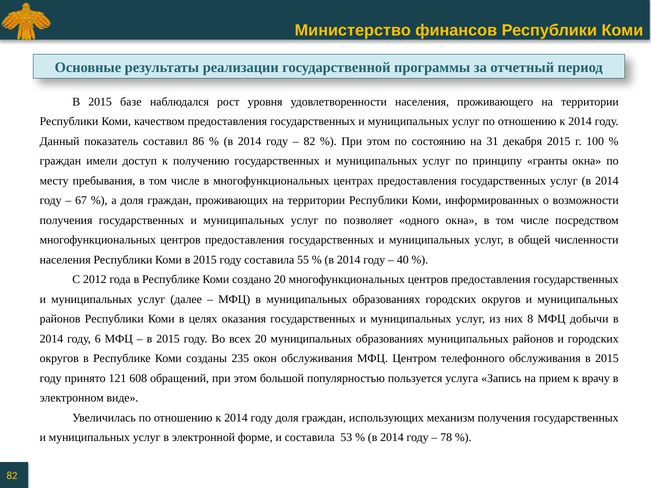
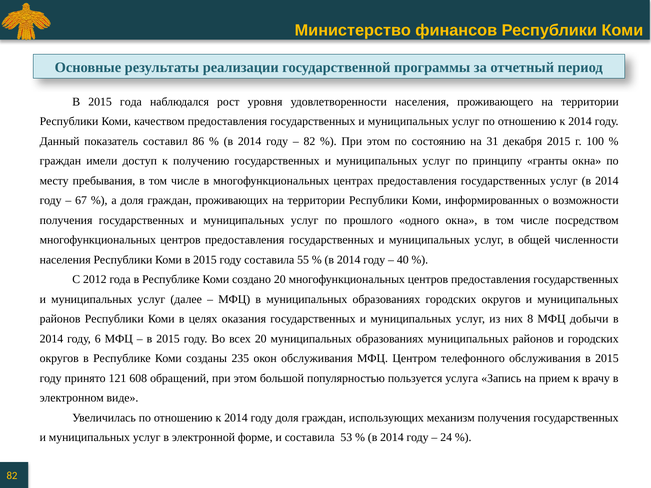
2015 базе: базе -> года
позволяет: позволяет -> прошлого
78: 78 -> 24
